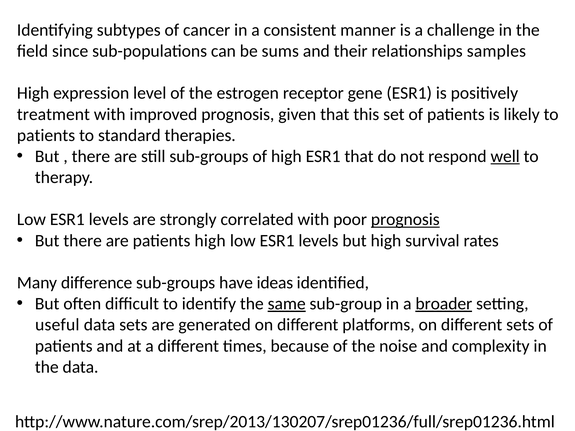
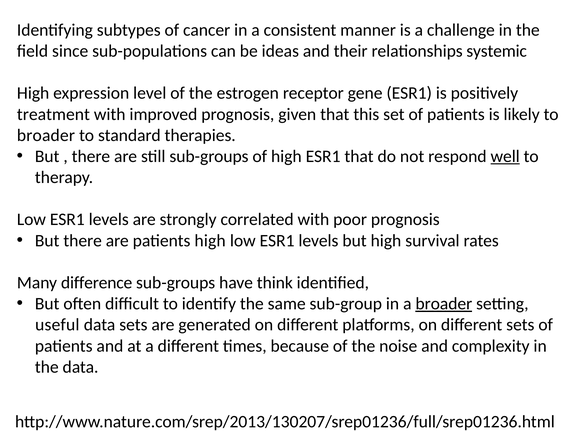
sums: sums -> ideas
samples: samples -> systemic
patients at (46, 135): patients -> broader
prognosis at (405, 220) underline: present -> none
ideas: ideas -> think
same underline: present -> none
